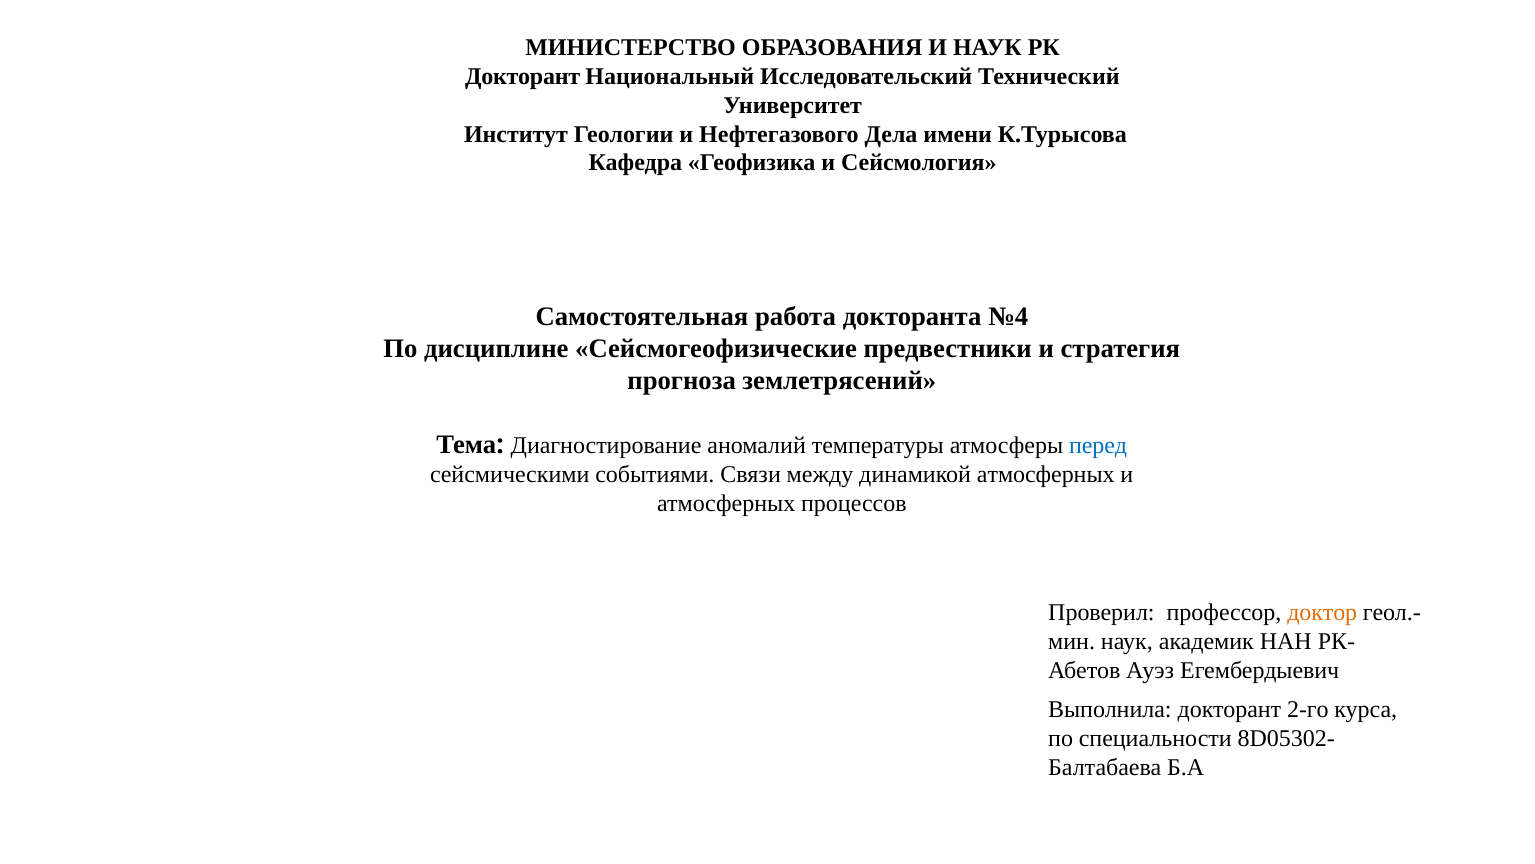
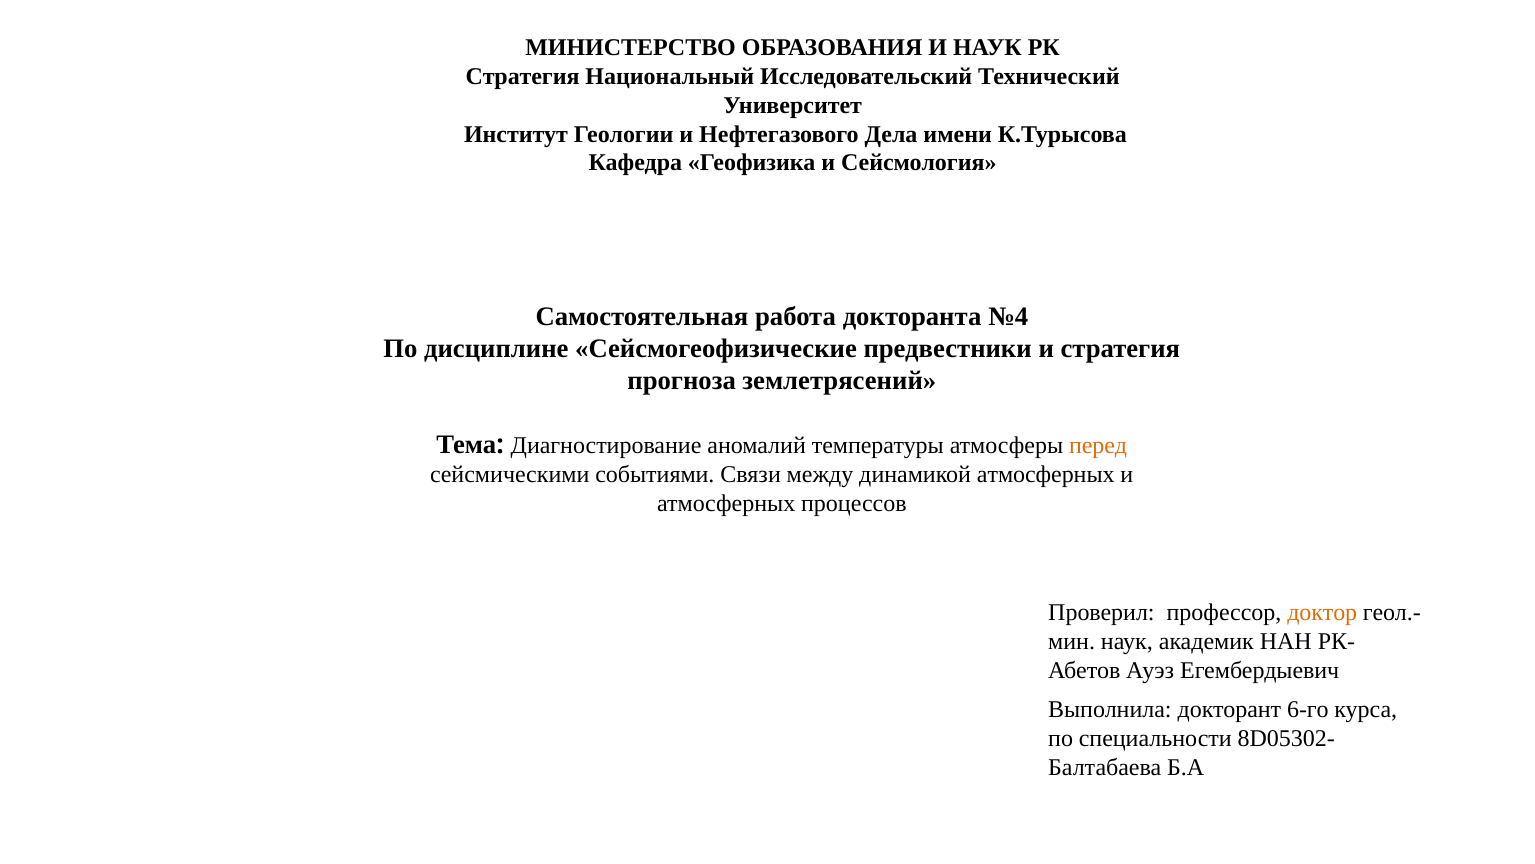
Докторант at (523, 77): Докторант -> Стратегия
перед colour: blue -> orange
2-го: 2-го -> 6-го
